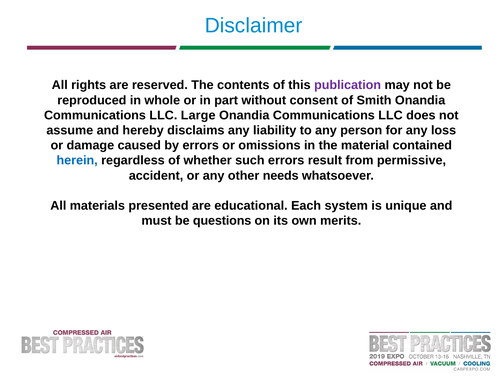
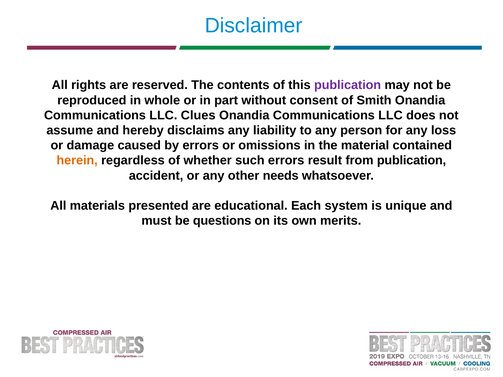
Large: Large -> Clues
herein colour: blue -> orange
from permissive: permissive -> publication
